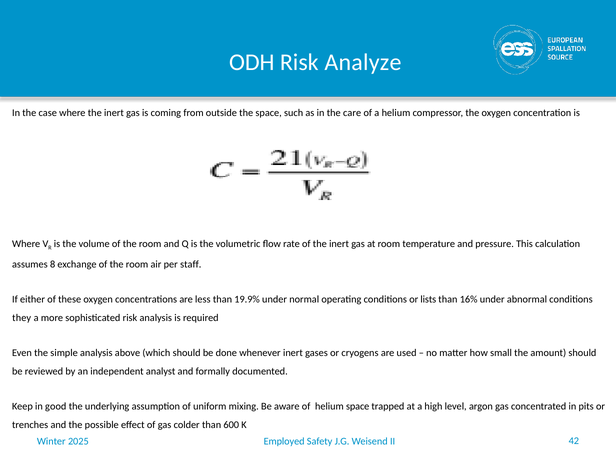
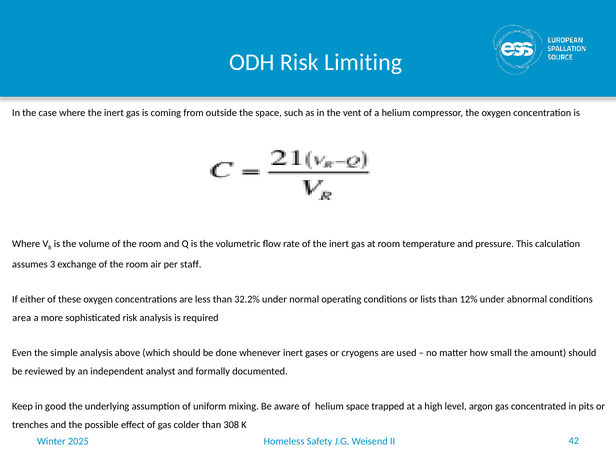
Analyze: Analyze -> Limiting
care: care -> vent
8: 8 -> 3
19.9%: 19.9% -> 32.2%
16%: 16% -> 12%
they: they -> area
600: 600 -> 308
Employed: Employed -> Homeless
